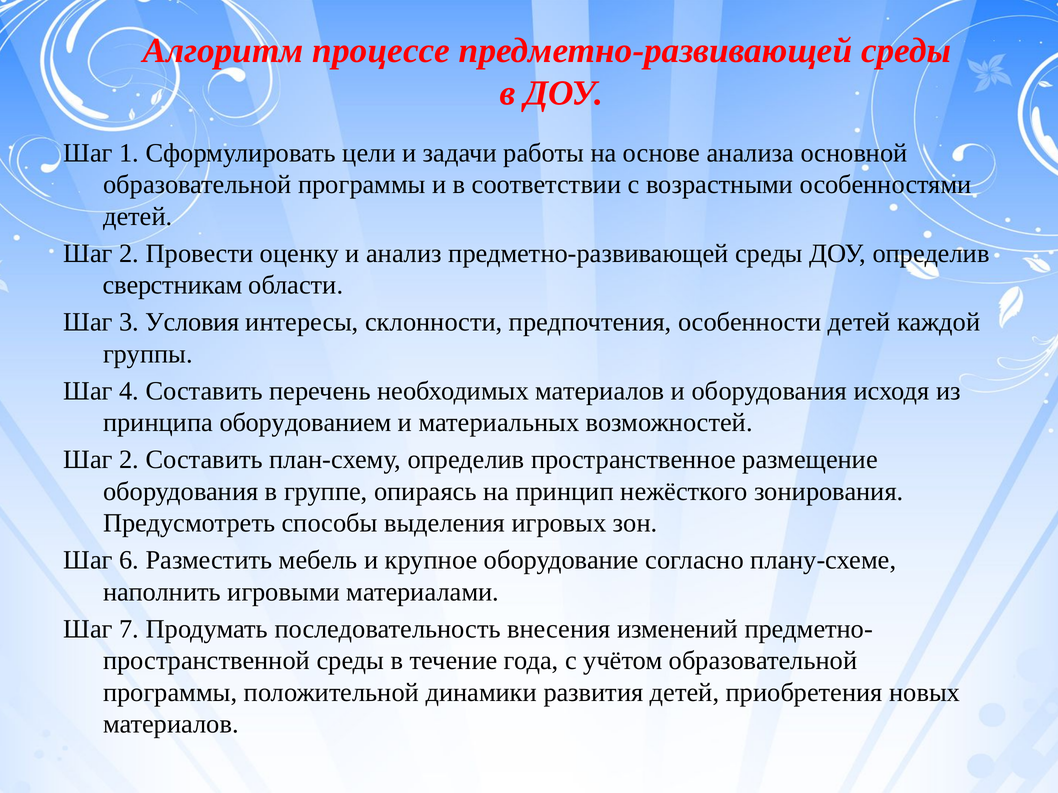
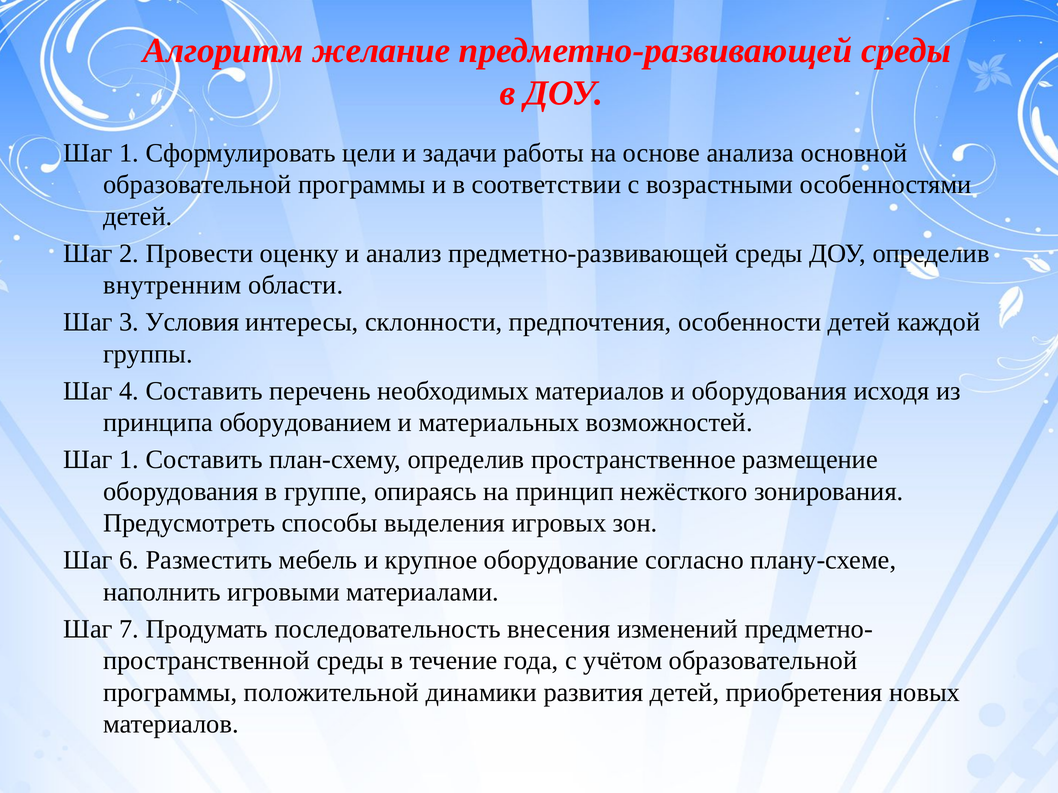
процессе: процессе -> желание
сверстникам: сверстникам -> внутренним
2 at (129, 460): 2 -> 1
